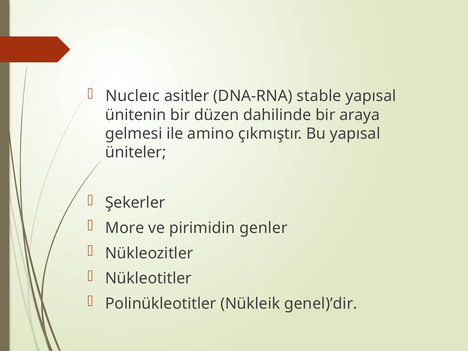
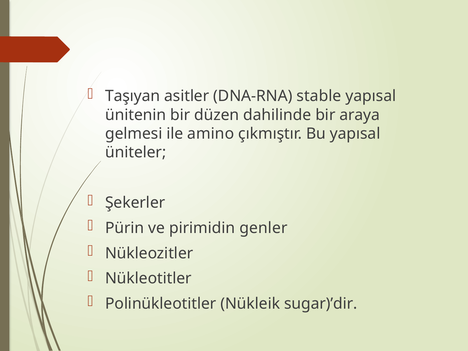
Nucleıc: Nucleıc -> Taşıyan
More: More -> Pürin
genel)’dir: genel)’dir -> sugar)’dir
